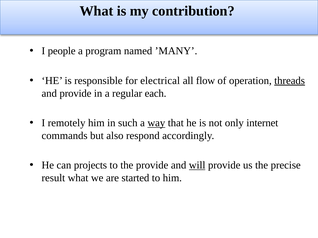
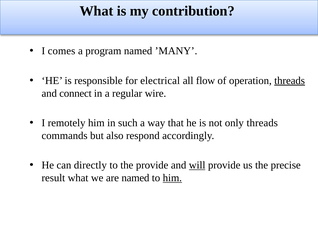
people: people -> comes
and provide: provide -> connect
each: each -> wire
way underline: present -> none
only internet: internet -> threads
projects: projects -> directly
are started: started -> named
him at (172, 178) underline: none -> present
